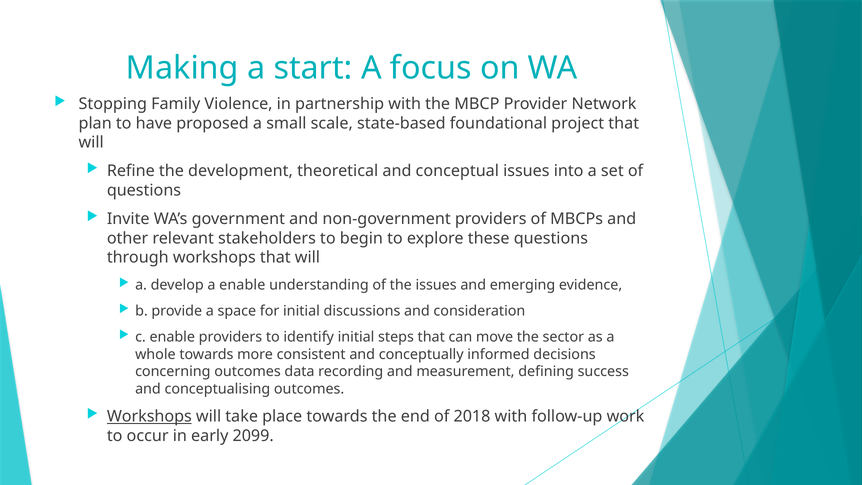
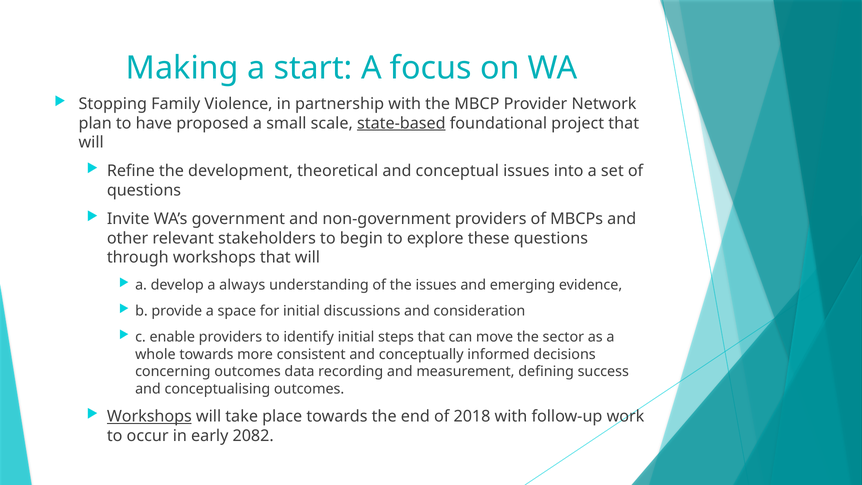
state-based underline: none -> present
a enable: enable -> always
2099: 2099 -> 2082
